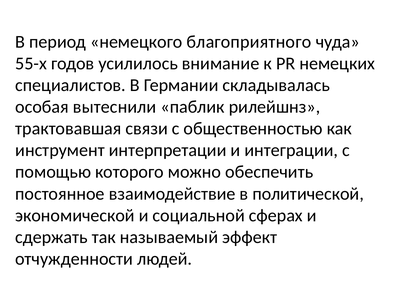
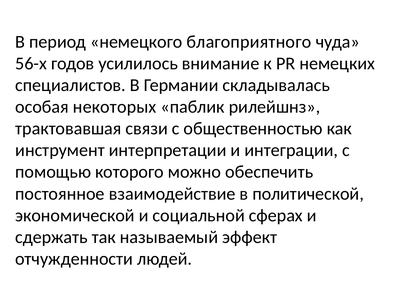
55-х: 55-х -> 56-х
вытеснили: вытеснили -> некоторых
